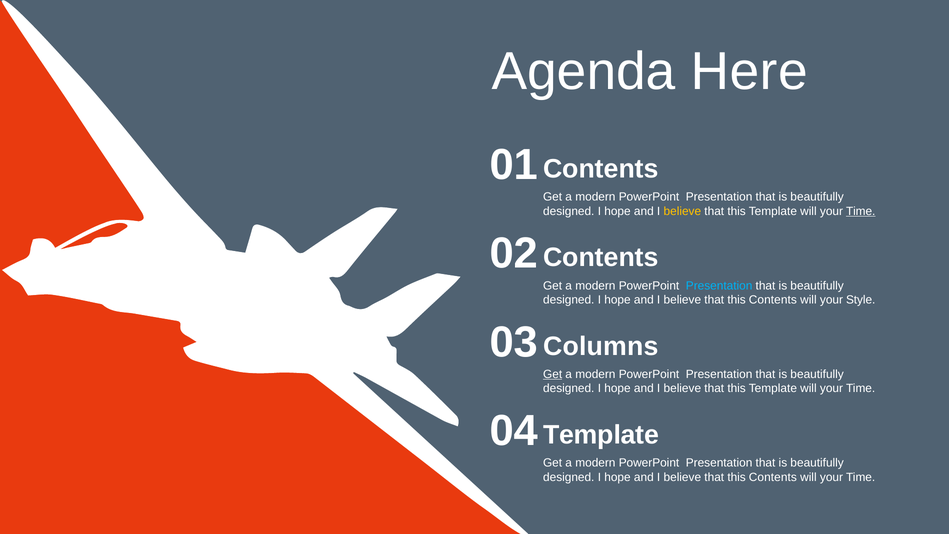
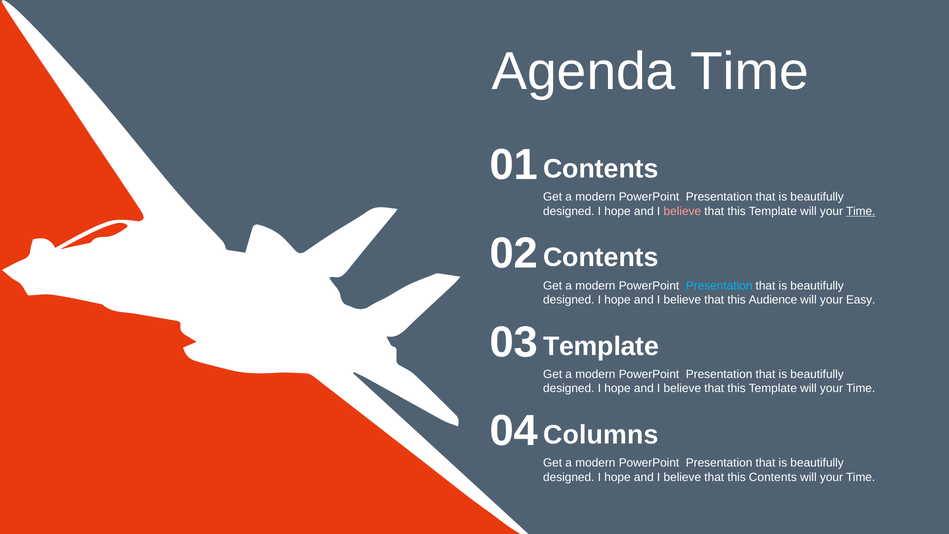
Here at (749, 71): Here -> Time
believe at (682, 211) colour: yellow -> pink
Contents at (773, 300): Contents -> Audience
Style: Style -> Easy
Columns at (601, 346): Columns -> Template
Get at (553, 374) underline: present -> none
Template at (601, 435): Template -> Columns
